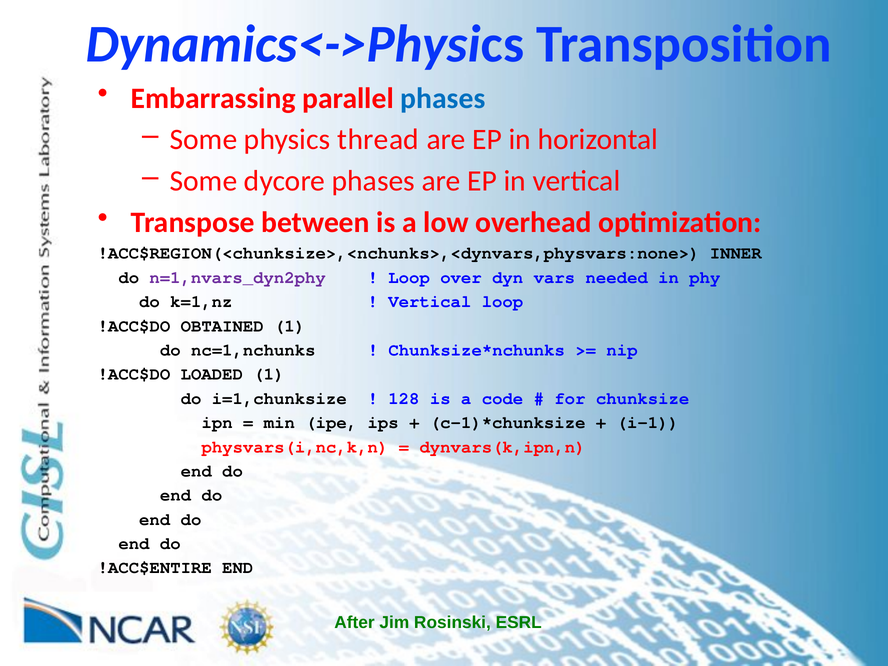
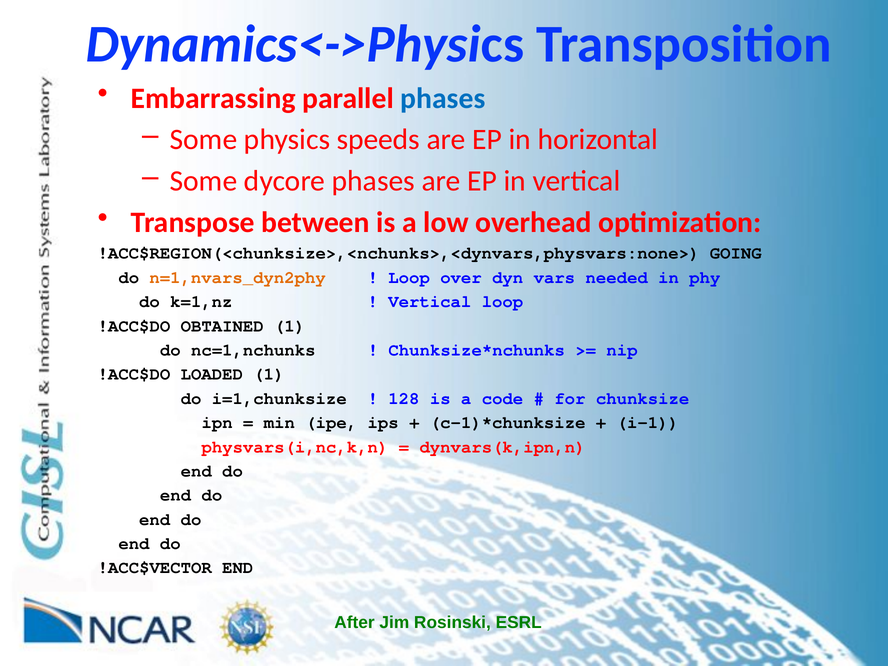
thread: thread -> speeds
INNER: INNER -> GOING
n=1,nvars_dyn2phy colour: purple -> orange
!ACC$ENTIRE: !ACC$ENTIRE -> !ACC$VECTOR
